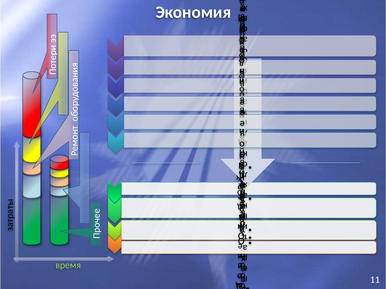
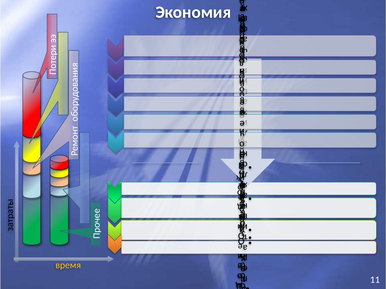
время colour: light green -> yellow
